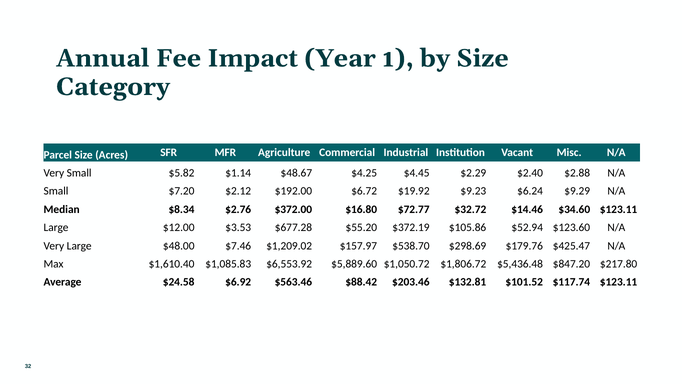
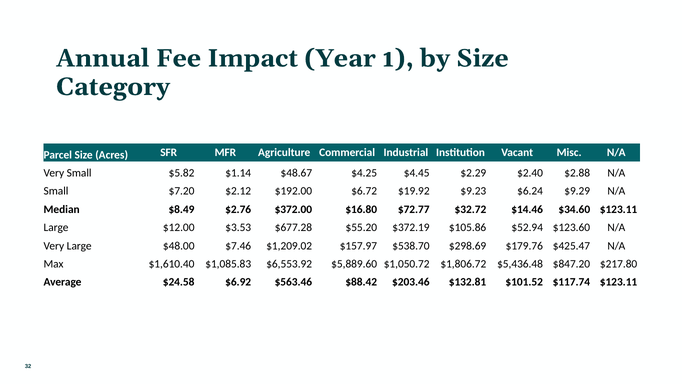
$8.34: $8.34 -> $8.49
